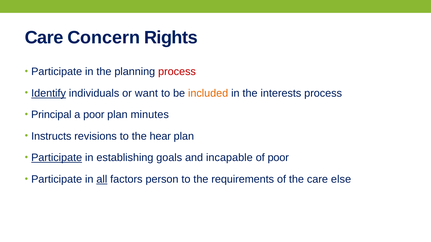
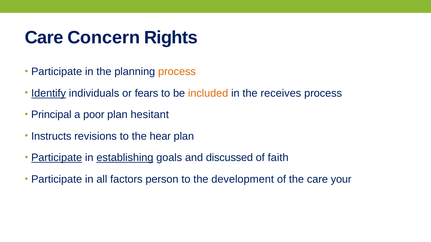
process at (177, 72) colour: red -> orange
want: want -> fears
interests: interests -> receives
minutes: minutes -> hesitant
establishing underline: none -> present
incapable: incapable -> discussed
of poor: poor -> faith
all underline: present -> none
requirements: requirements -> development
else: else -> your
